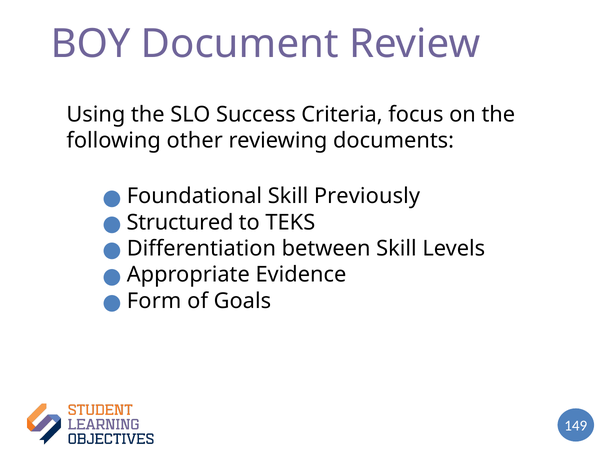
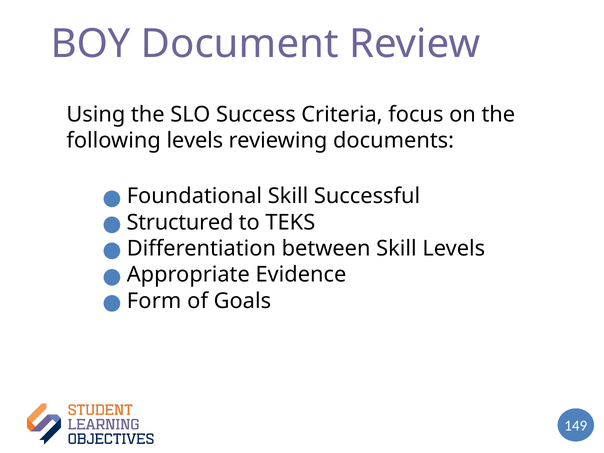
following other: other -> levels
Previously: Previously -> Successful
